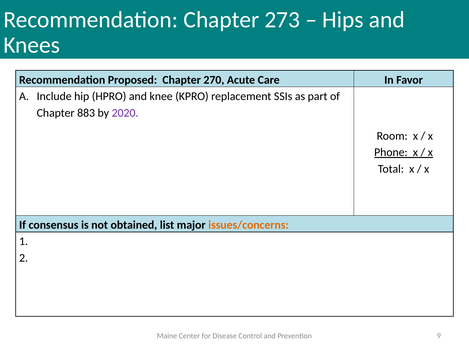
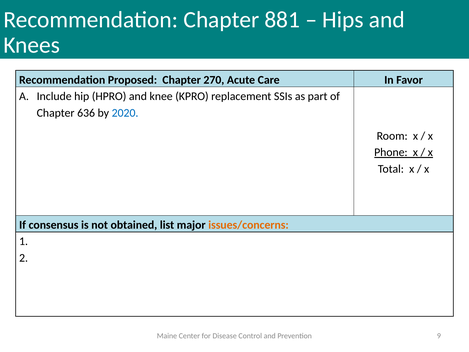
273: 273 -> 881
883: 883 -> 636
2020 colour: purple -> blue
